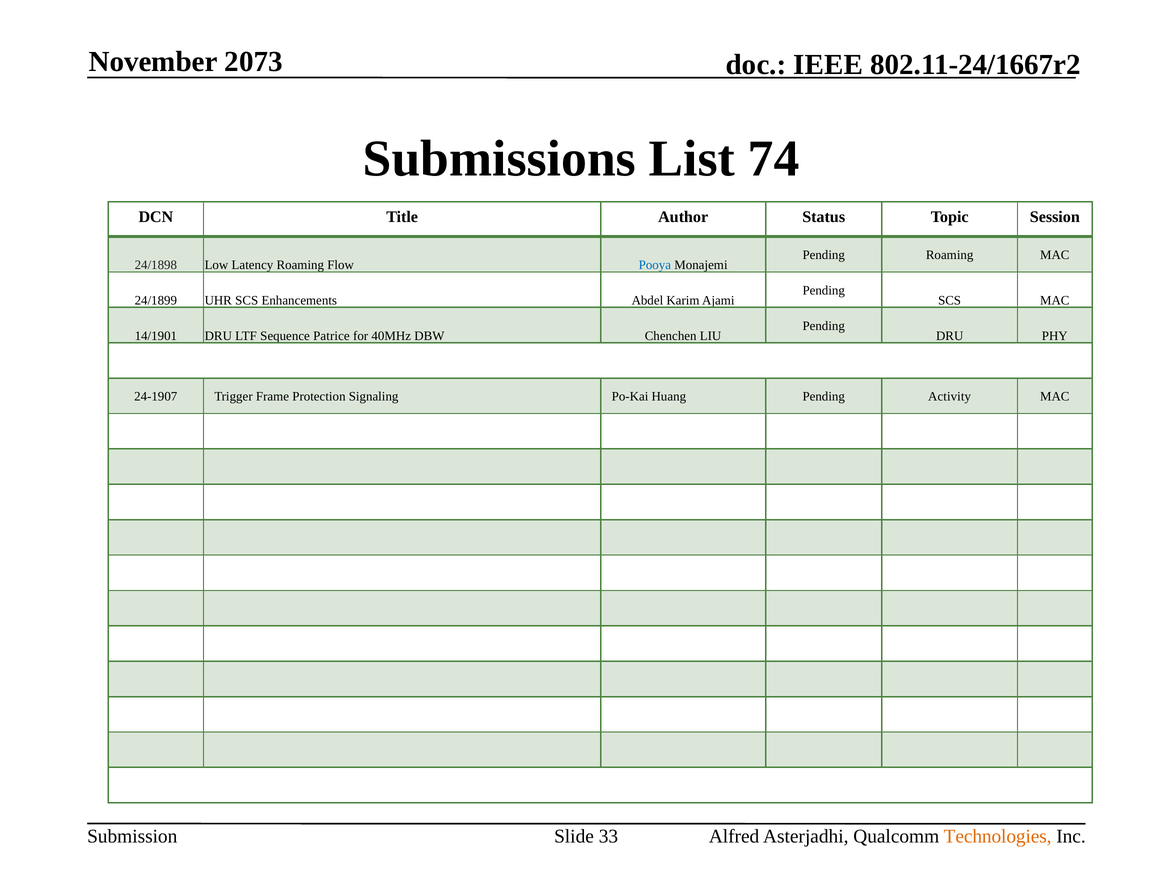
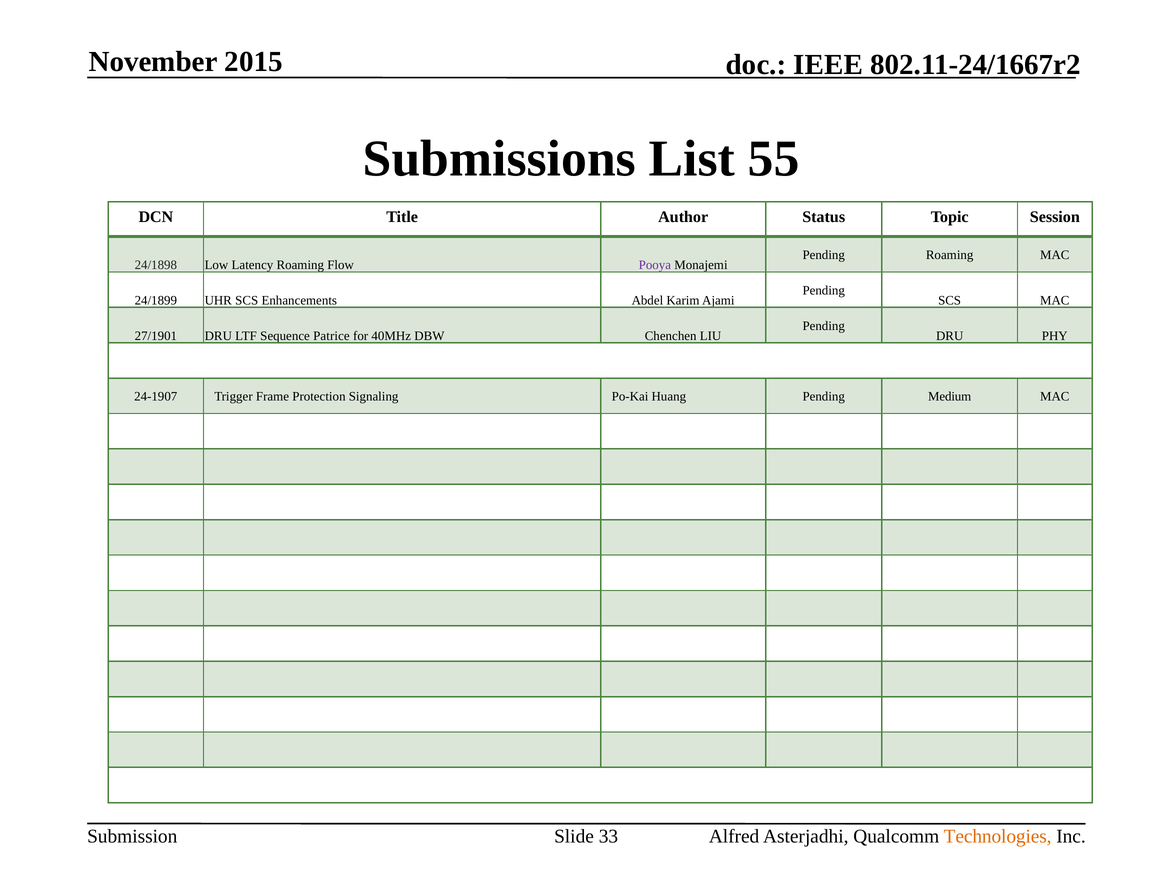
2073: 2073 -> 2015
74: 74 -> 55
Pooya colour: blue -> purple
14/1901: 14/1901 -> 27/1901
Activity: Activity -> Medium
